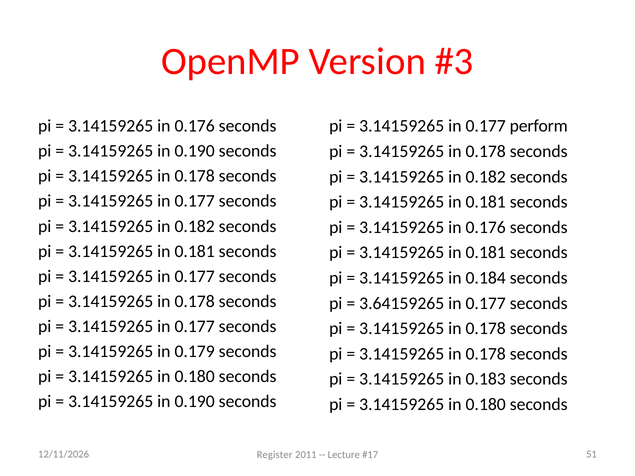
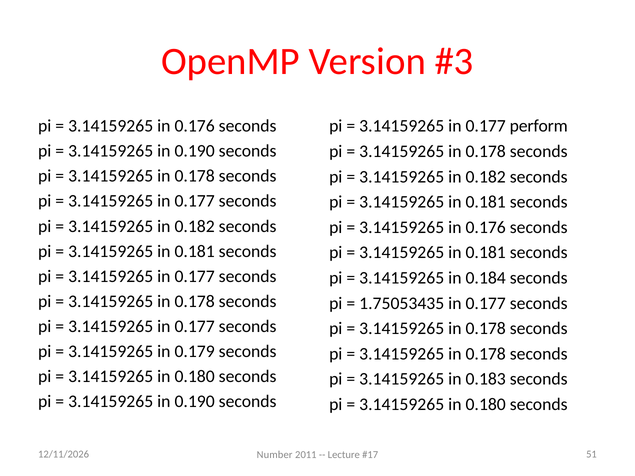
3.64159265: 3.64159265 -> 1.75053435
Register: Register -> Number
